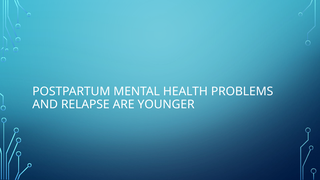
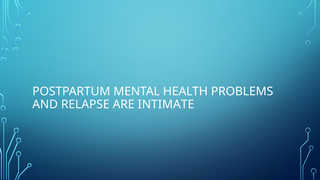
YOUNGER: YOUNGER -> INTIMATE
